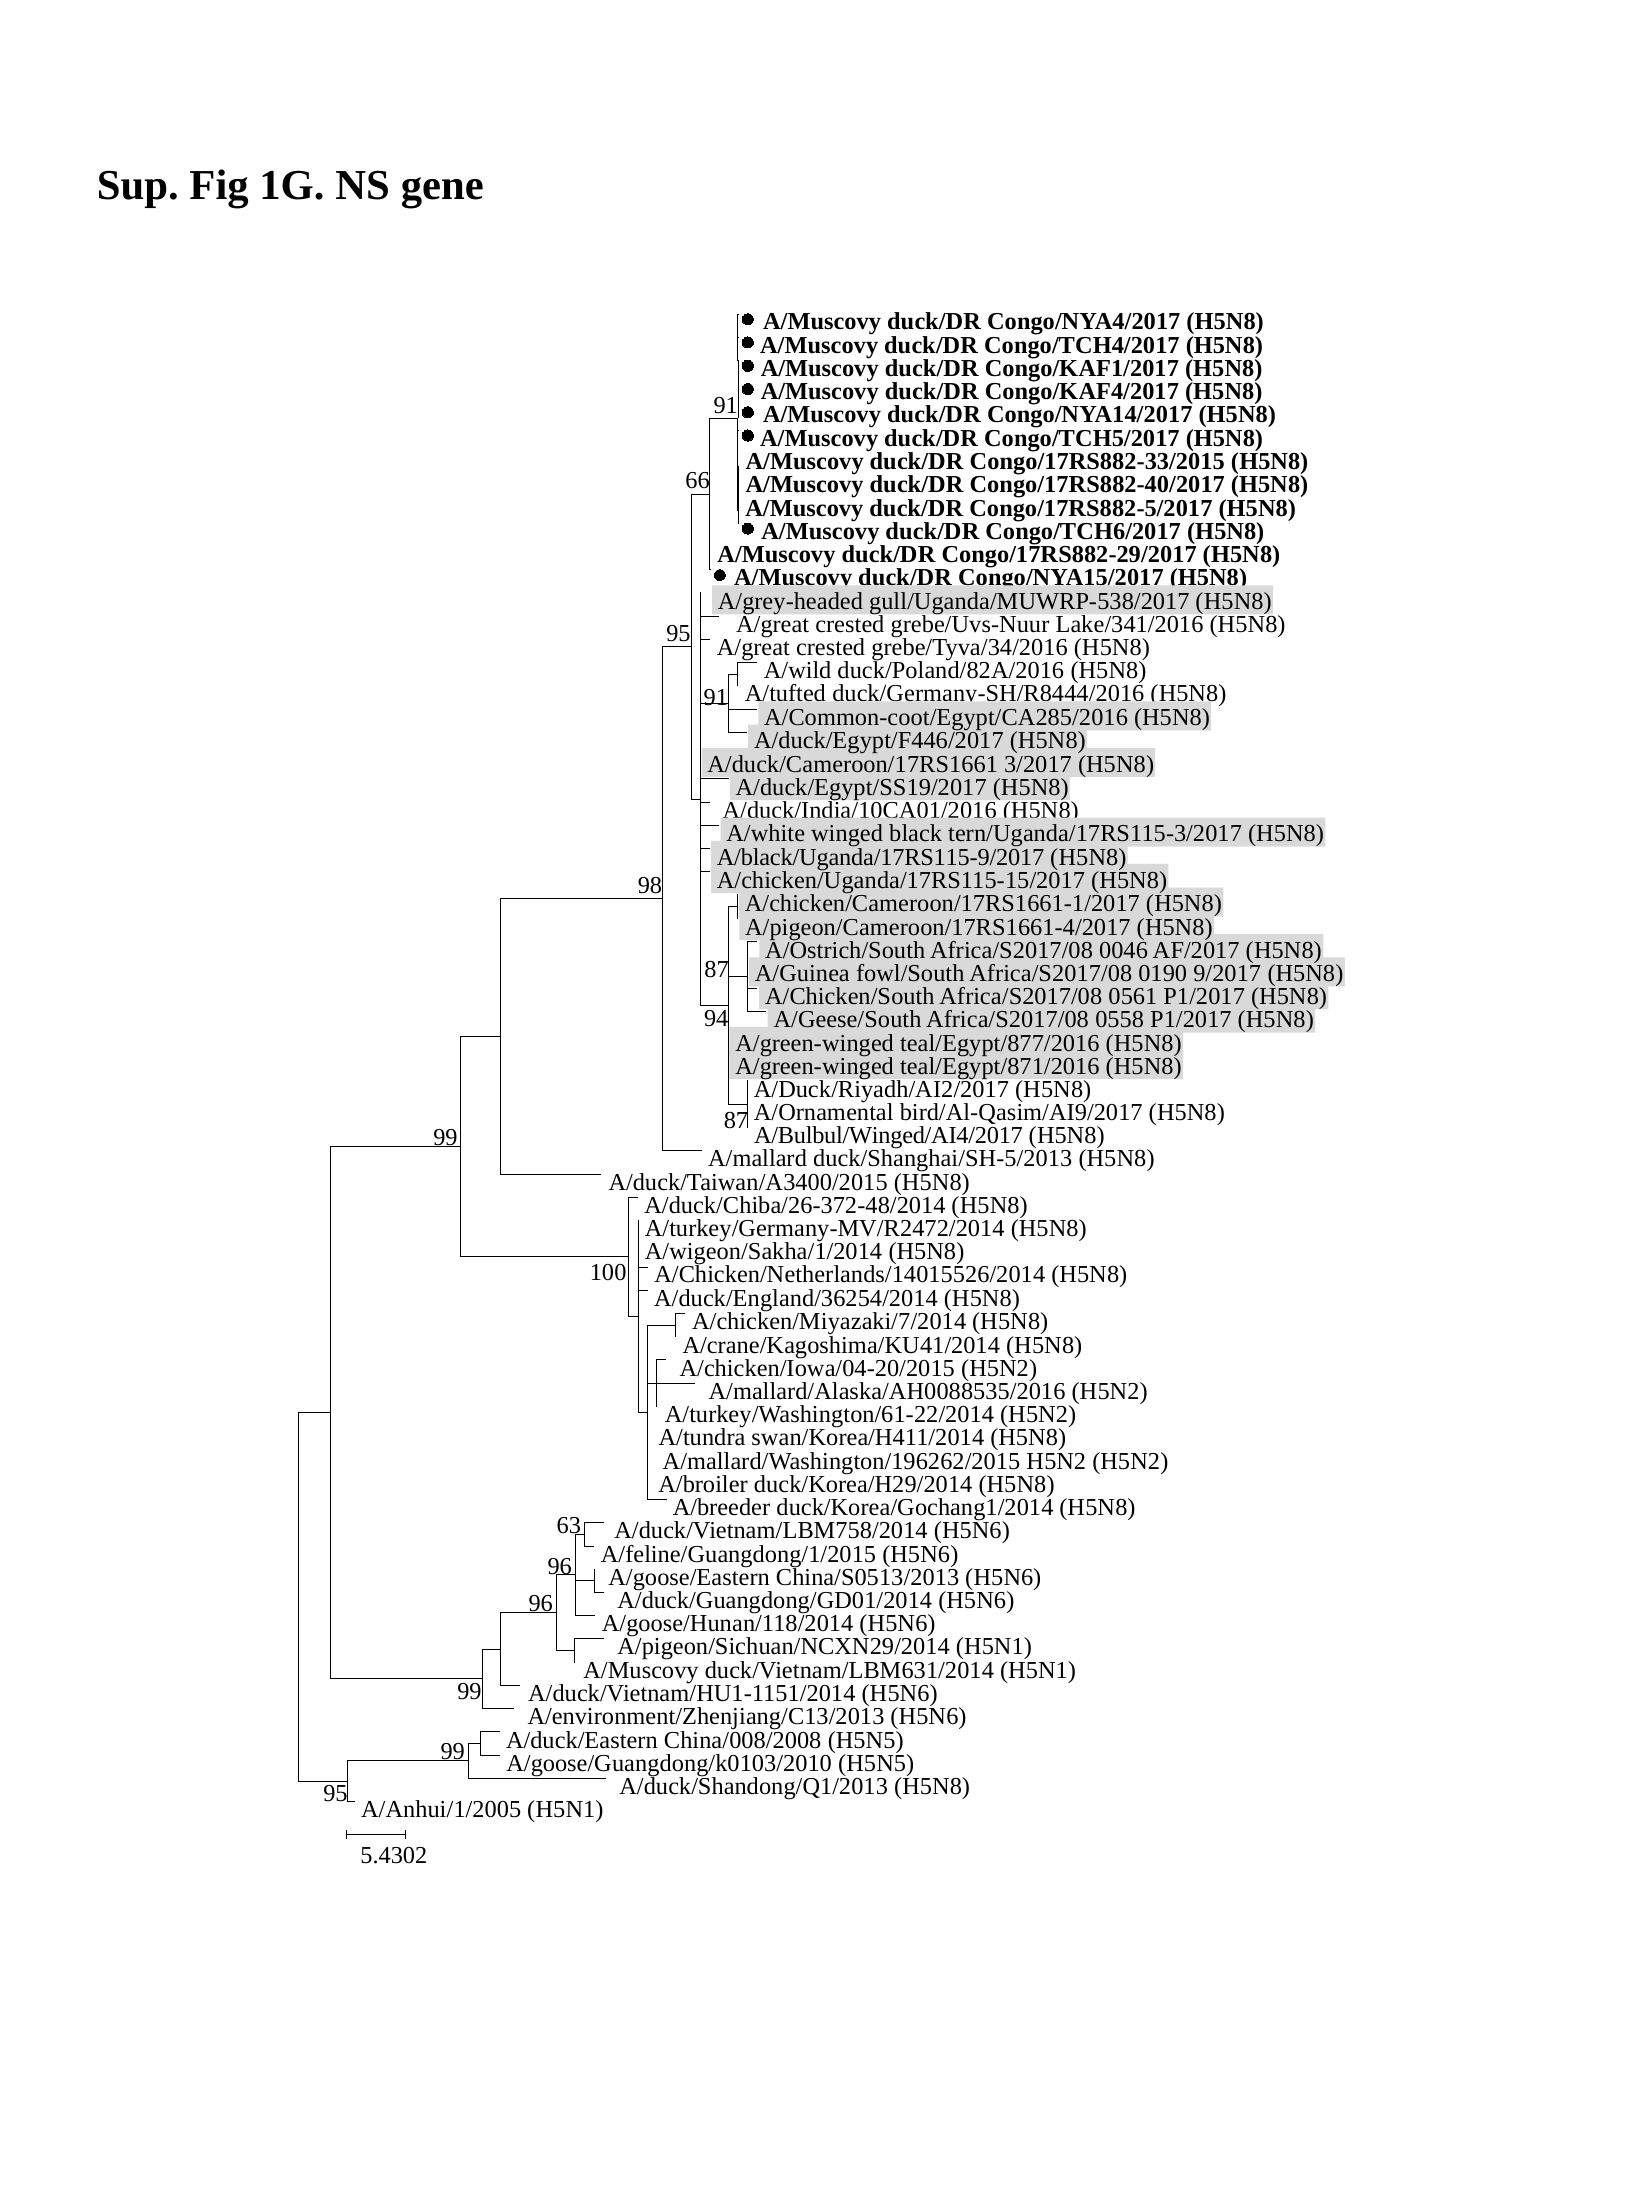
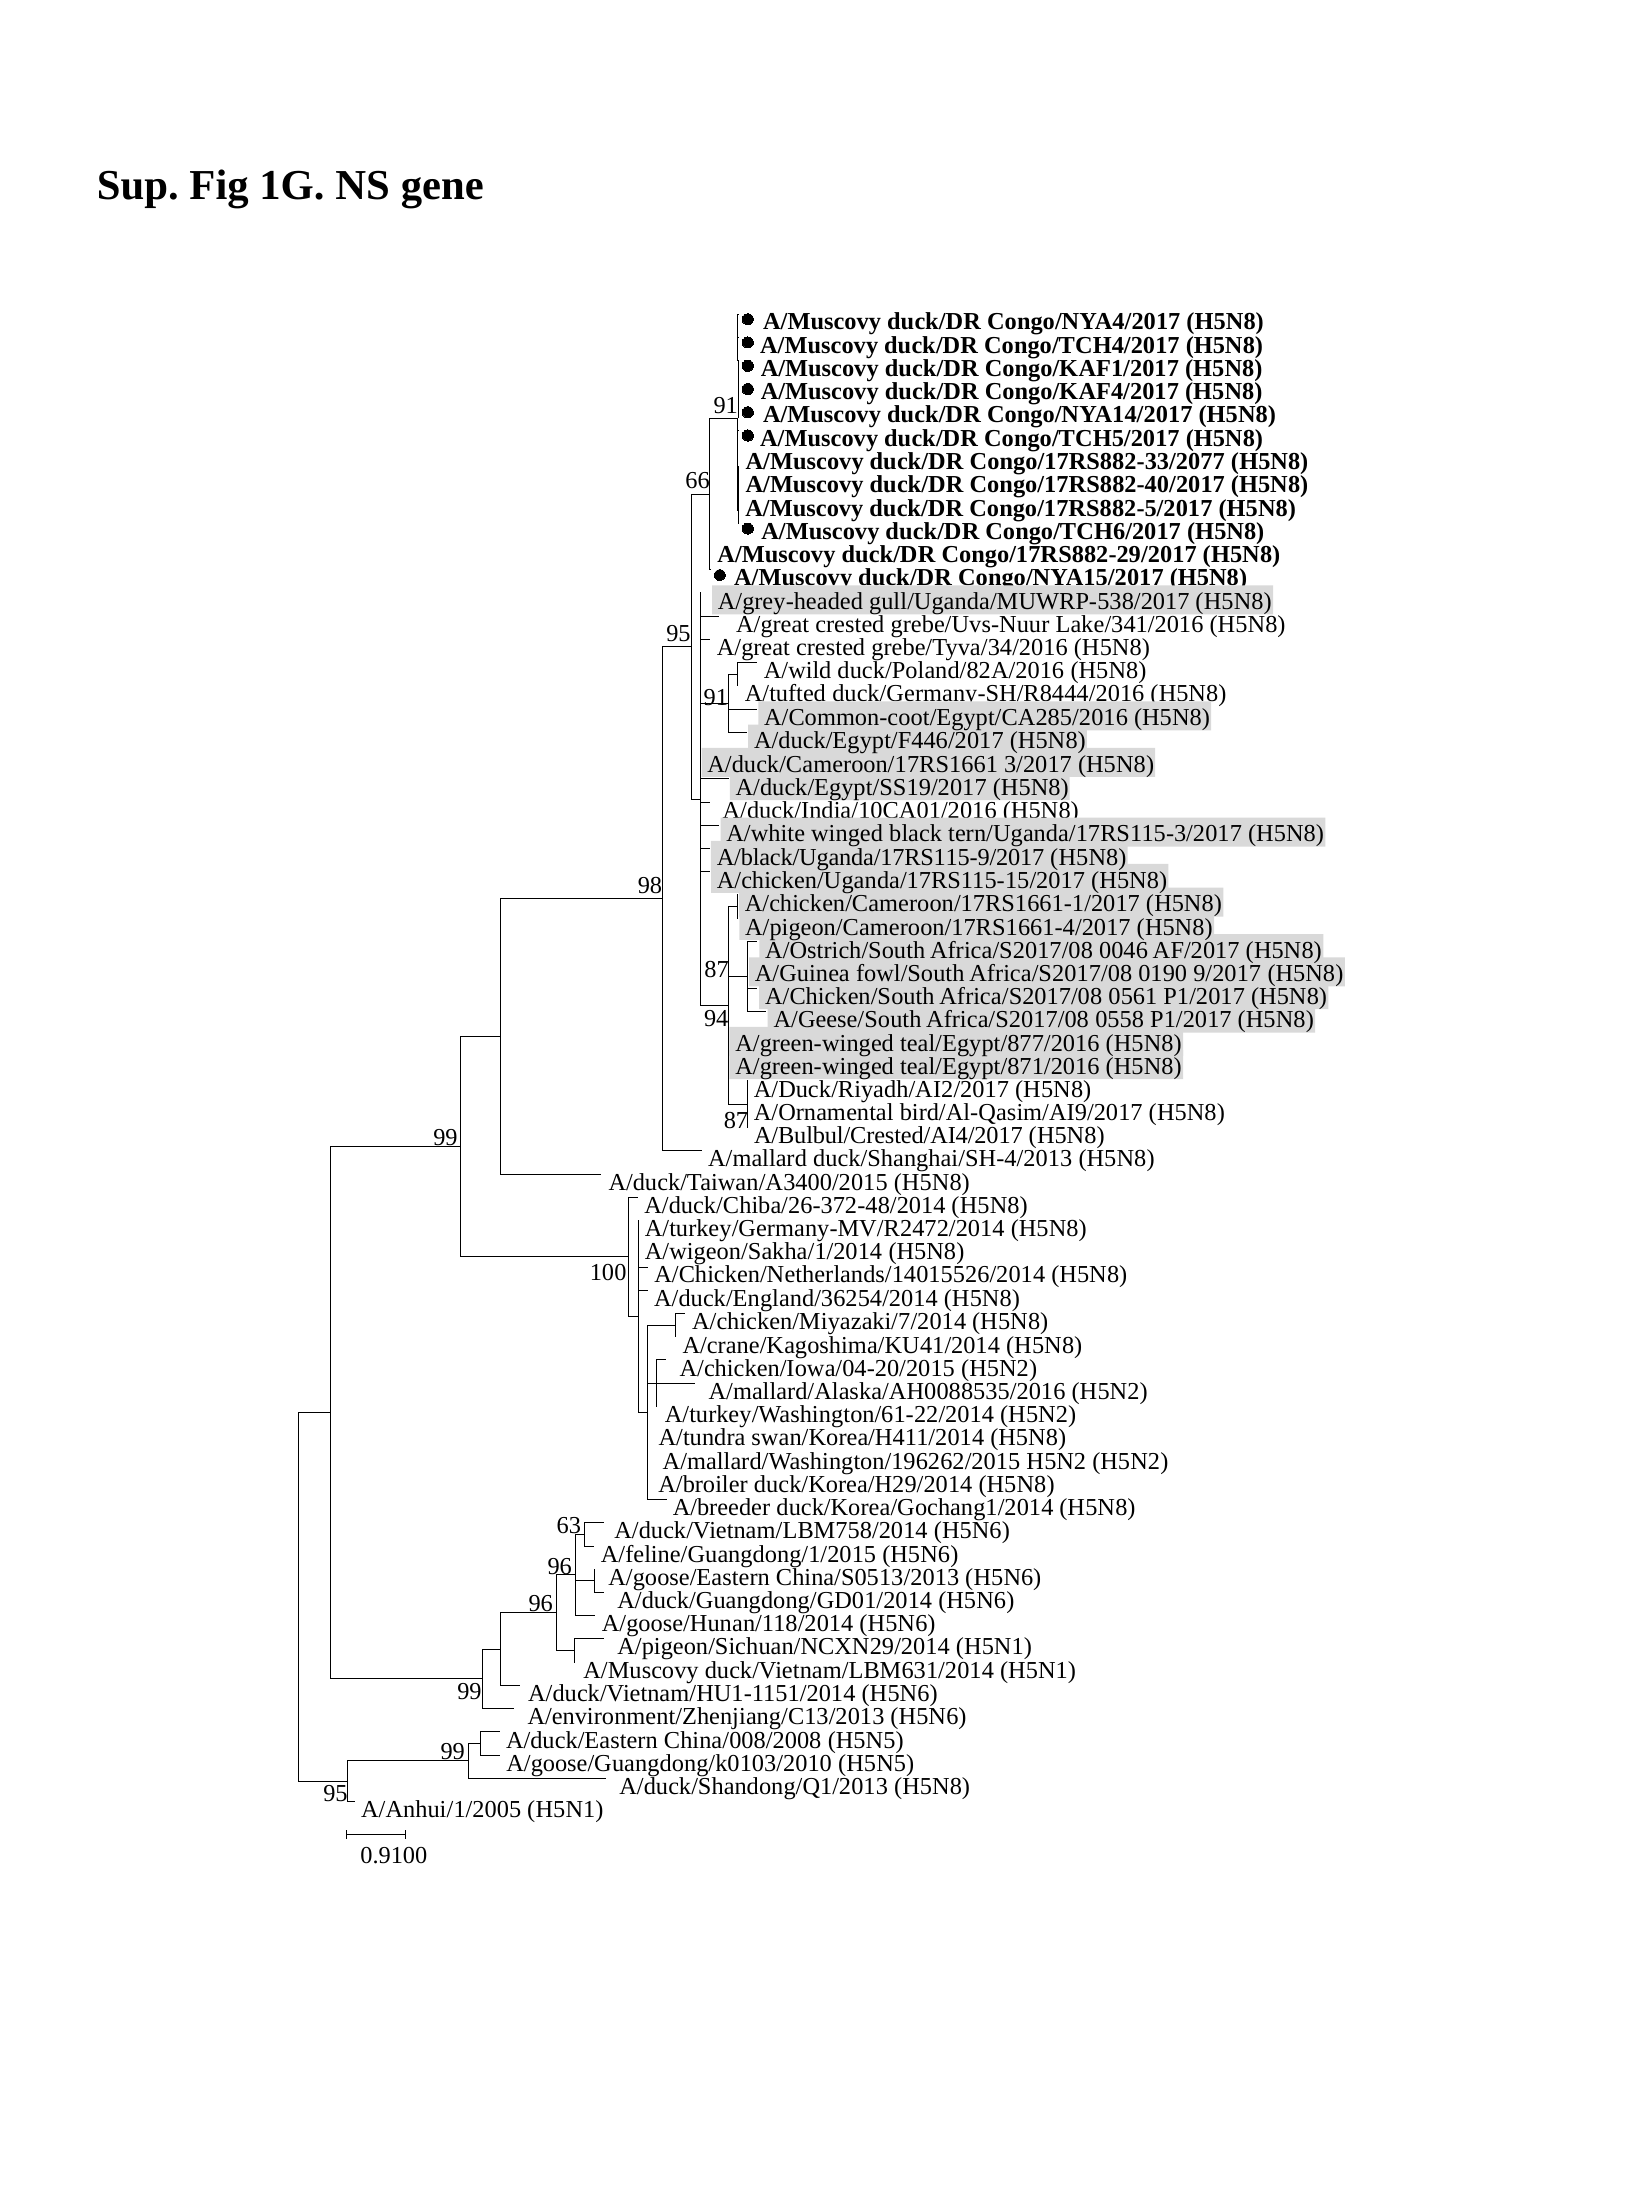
Congo/17RS882-33/2015: Congo/17RS882-33/2015 -> Congo/17RS882-33/2077
A/Bulbul/Winged/AI4/2017: A/Bulbul/Winged/AI4/2017 -> A/Bulbul/Crested/AI4/2017
duck/Shanghai/SH-5/2013: duck/Shanghai/SH-5/2013 -> duck/Shanghai/SH-4/2013
5.4302: 5.4302 -> 0.9100
